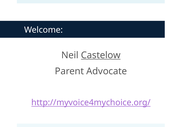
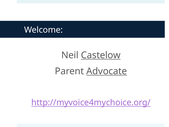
Advocate underline: none -> present
